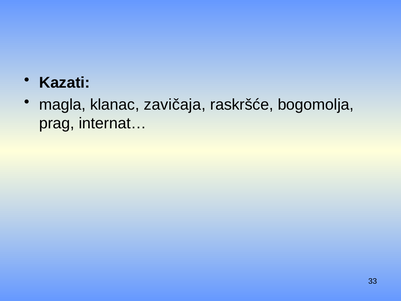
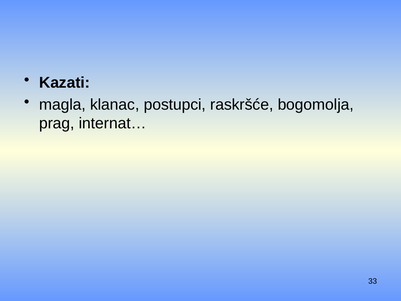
zavičaja: zavičaja -> postupci
